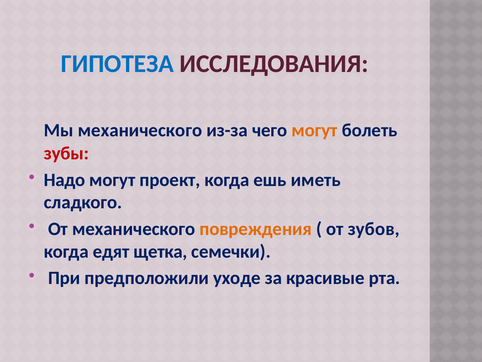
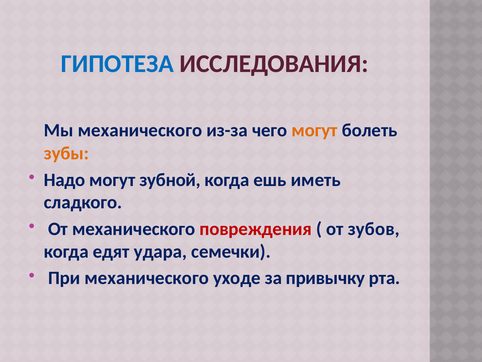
зубы colour: red -> orange
проект: проект -> зубной
повреждения colour: orange -> red
щетка: щетка -> удара
При предположили: предположили -> механического
красивые: красивые -> привычку
